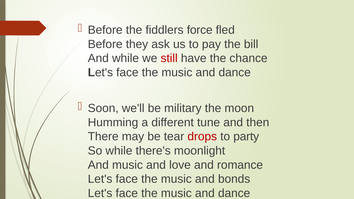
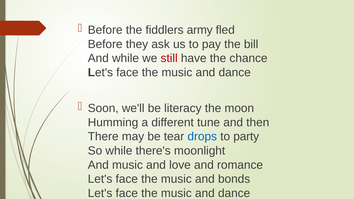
force: force -> army
military: military -> literacy
drops colour: red -> blue
